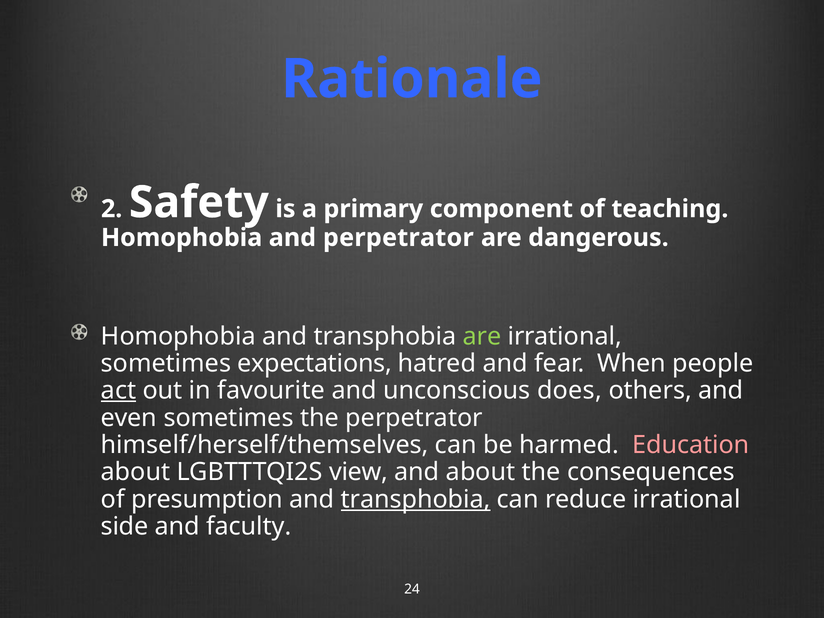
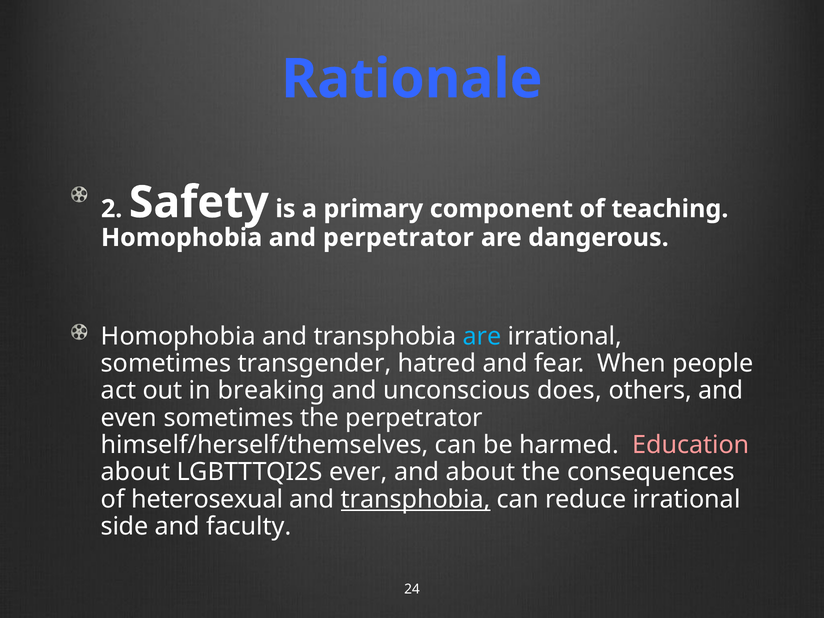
are at (482, 336) colour: light green -> light blue
expectations: expectations -> transgender
act underline: present -> none
favourite: favourite -> breaking
view: view -> ever
presumption: presumption -> heterosexual
